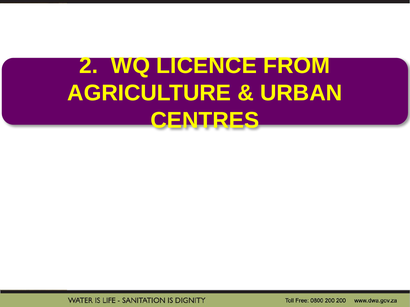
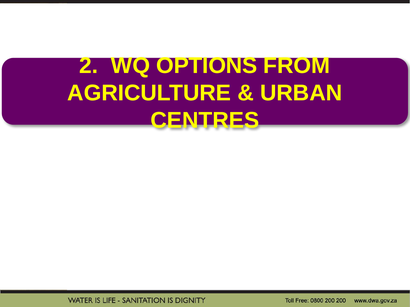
LICENCE: LICENCE -> OPTIONS
